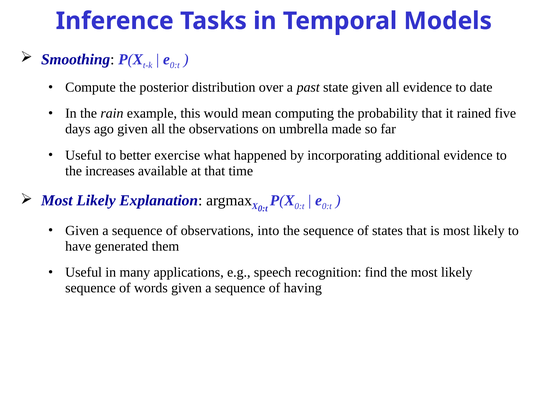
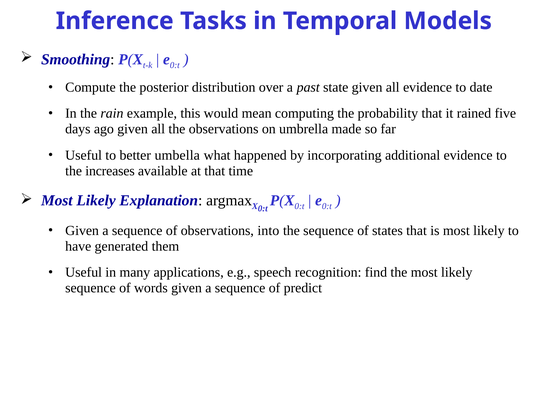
exercise: exercise -> umbella
having: having -> predict
